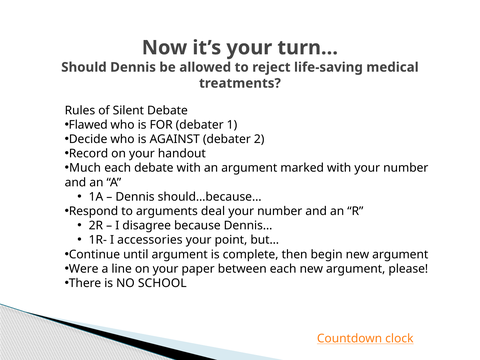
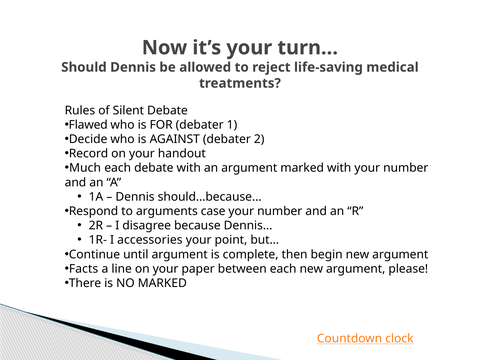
deal: deal -> case
Were: Were -> Facts
NO SCHOOL: SCHOOL -> MARKED
